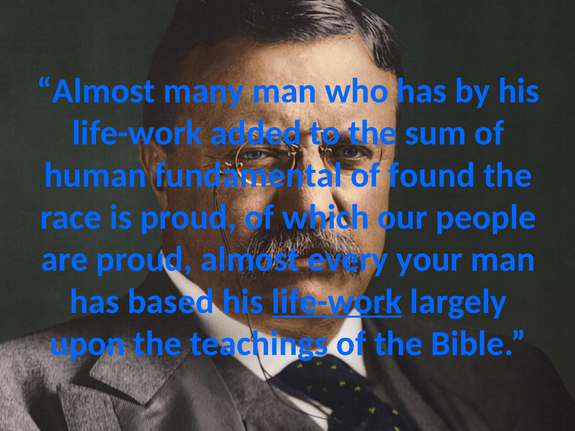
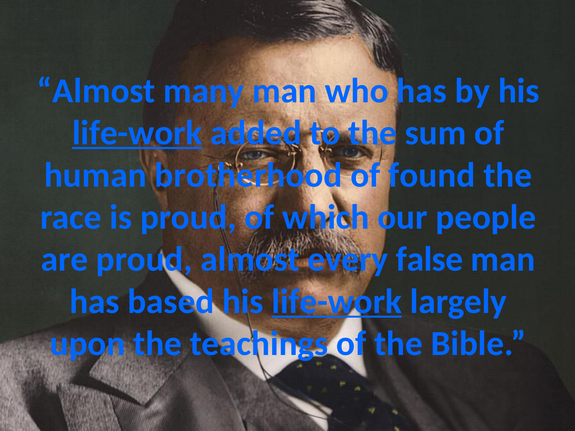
life-work at (137, 133) underline: none -> present
fundamental: fundamental -> brotherhood
your: your -> false
